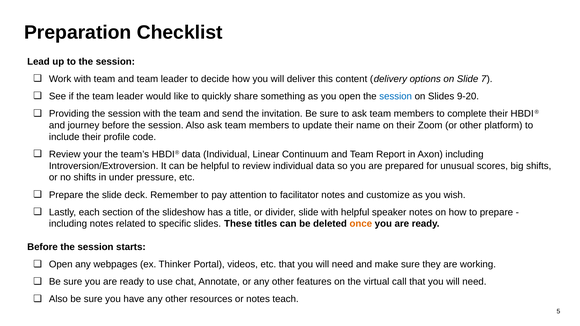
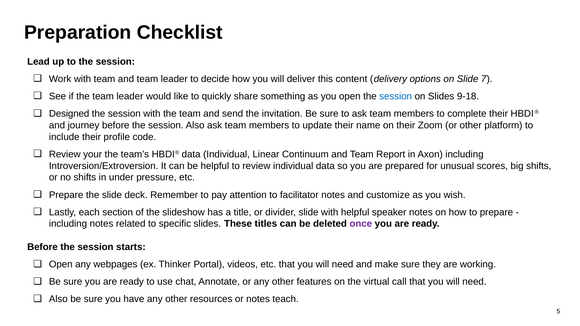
9-20: 9-20 -> 9-18
Providing: Providing -> Designed
once colour: orange -> purple
